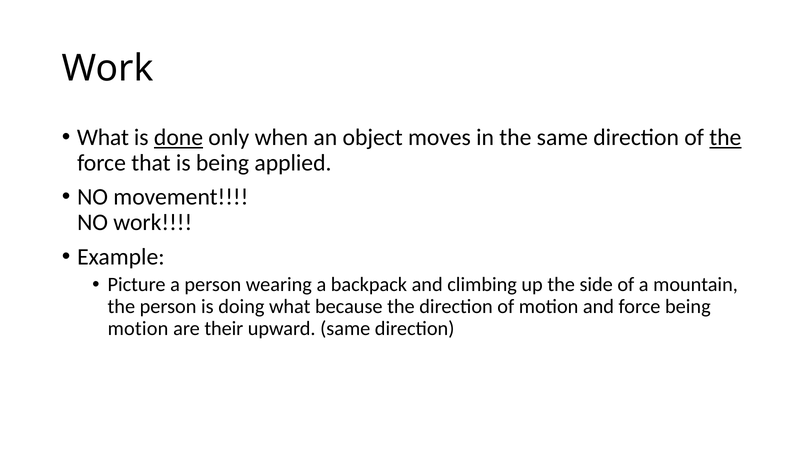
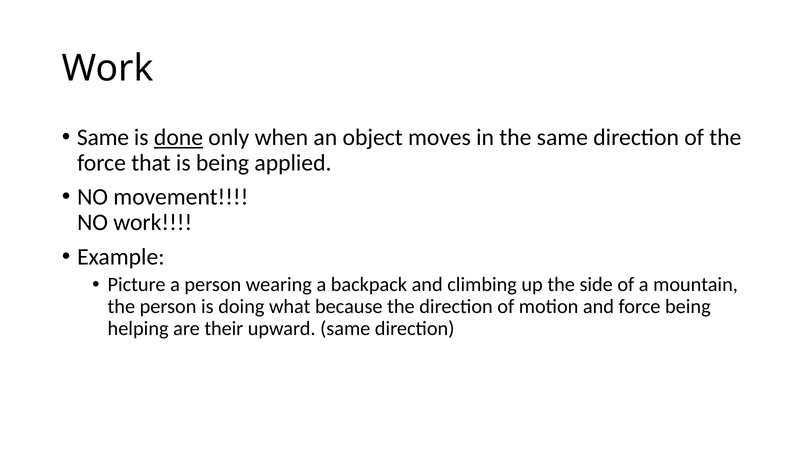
What at (103, 137): What -> Same
the at (725, 137) underline: present -> none
motion at (138, 328): motion -> helping
